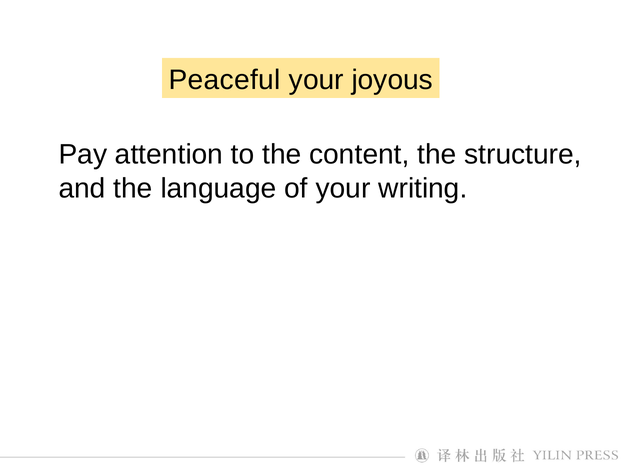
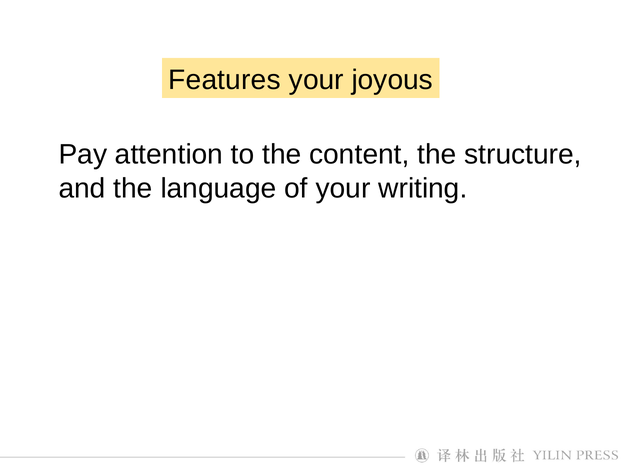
Peaceful: Peaceful -> Features
